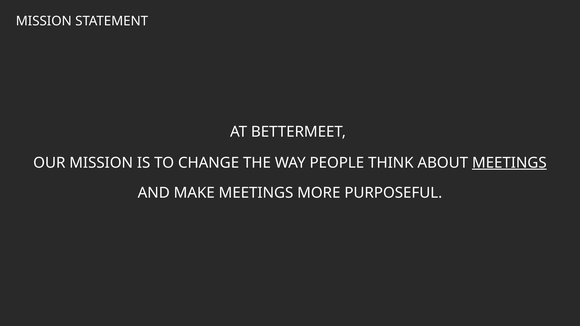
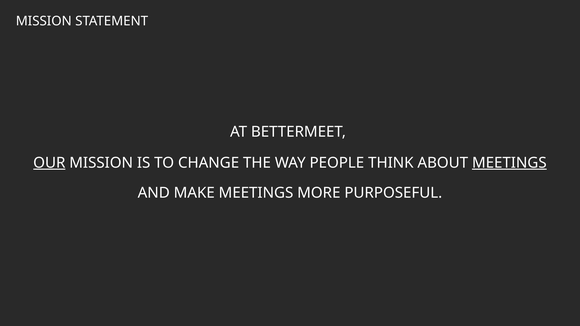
OUR underline: none -> present
